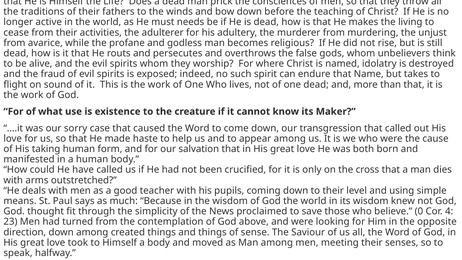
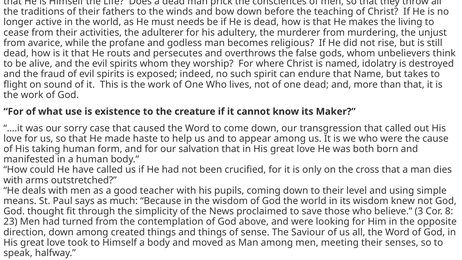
0: 0 -> 3
4: 4 -> 8
